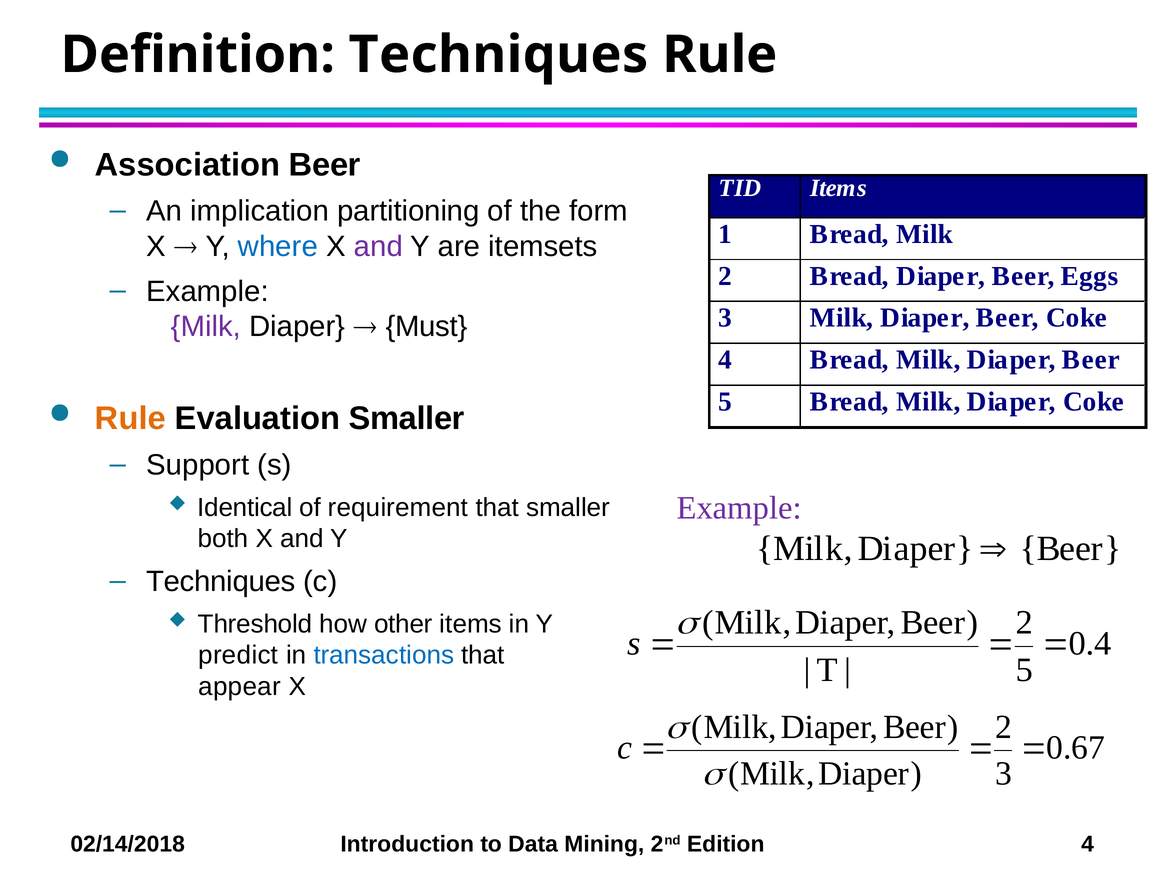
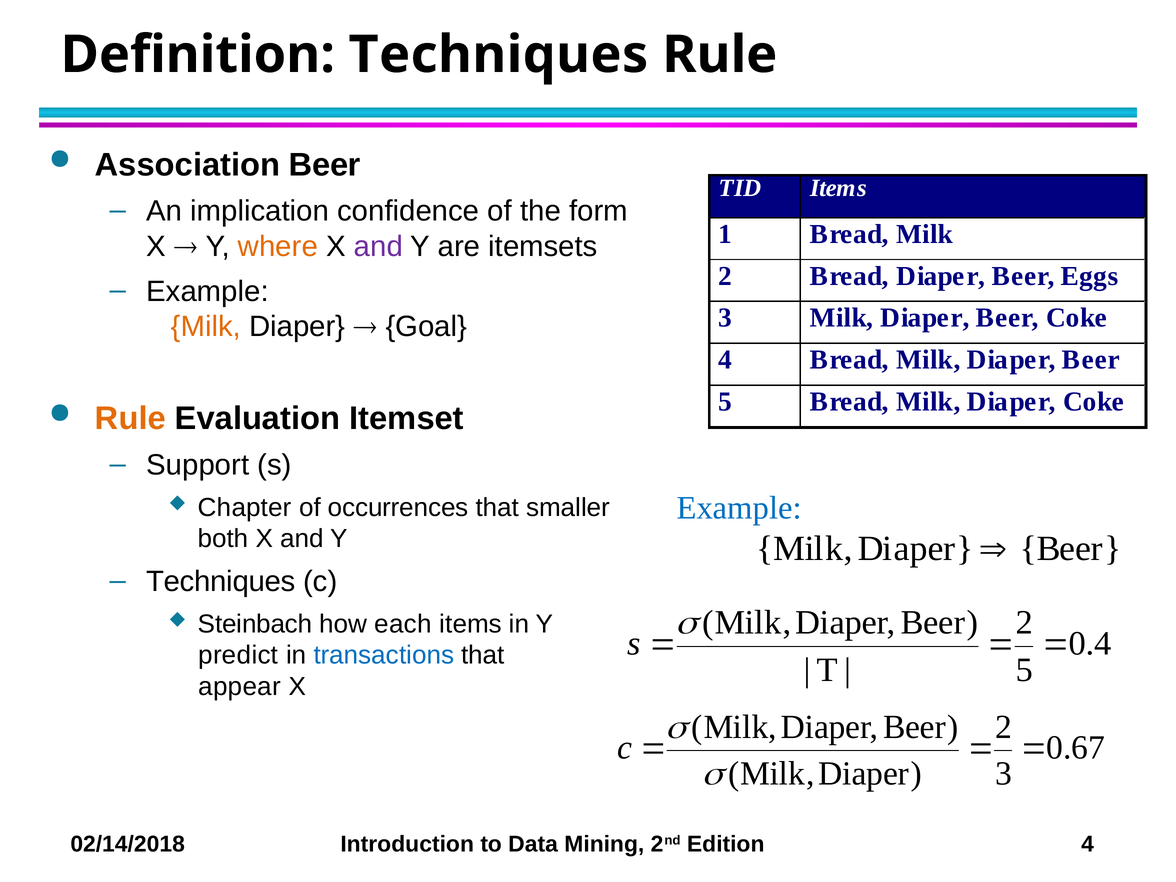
partitioning: partitioning -> confidence
where colour: blue -> orange
Milk at (206, 327) colour: purple -> orange
Must: Must -> Goal
Evaluation Smaller: Smaller -> Itemset
Example at (739, 508) colour: purple -> blue
Identical: Identical -> Chapter
requirement: requirement -> occurrences
Threshold: Threshold -> Steinbach
other: other -> each
